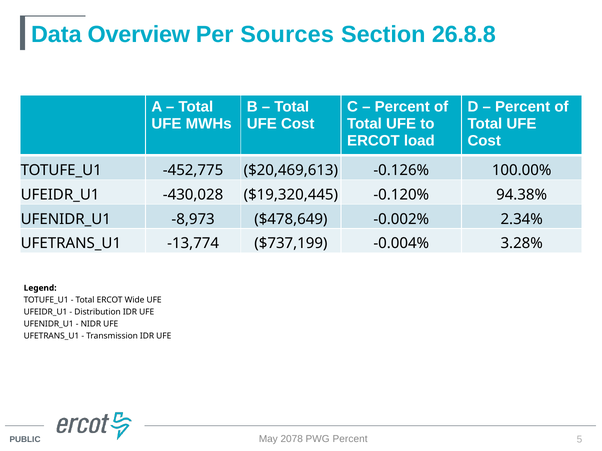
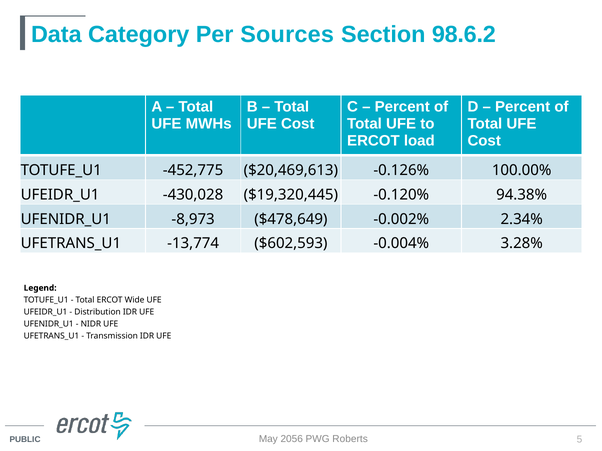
Overview: Overview -> Category
26.8.8: 26.8.8 -> 98.6.2
$737,199: $737,199 -> $602,593
2078: 2078 -> 2056
PWG Percent: Percent -> Roberts
